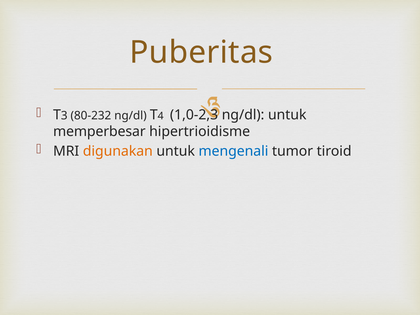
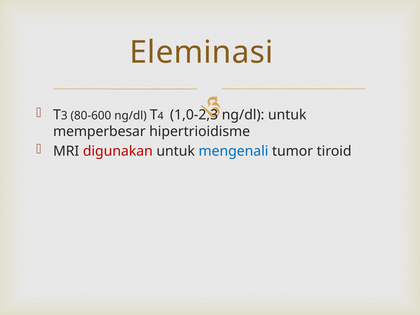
Puberitas: Puberitas -> Eleminasi
80-232: 80-232 -> 80-600
digunakan colour: orange -> red
